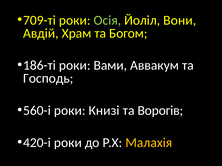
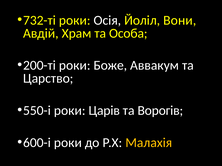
709-ті: 709-ті -> 732-ті
Осія colour: light green -> white
Богом: Богом -> Особа
186-ті: 186-ті -> 200-ті
Вами: Вами -> Боже
Господь: Господь -> Царство
560-і: 560-і -> 550-і
Книзі: Книзі -> Царів
420-і: 420-і -> 600-і
